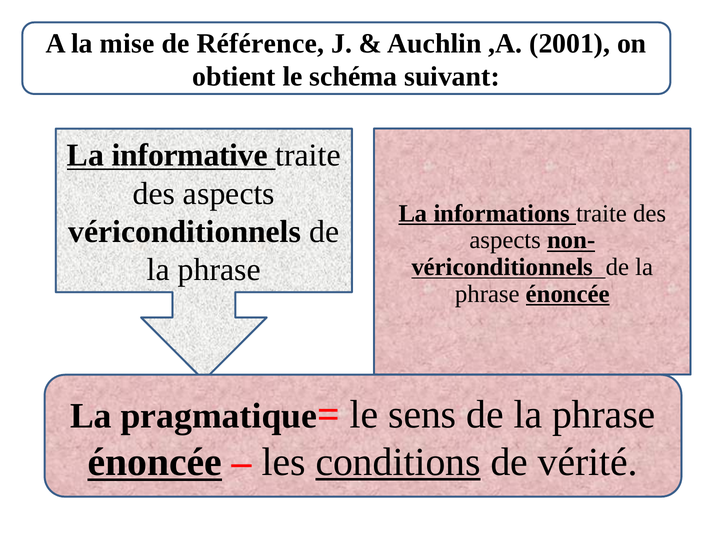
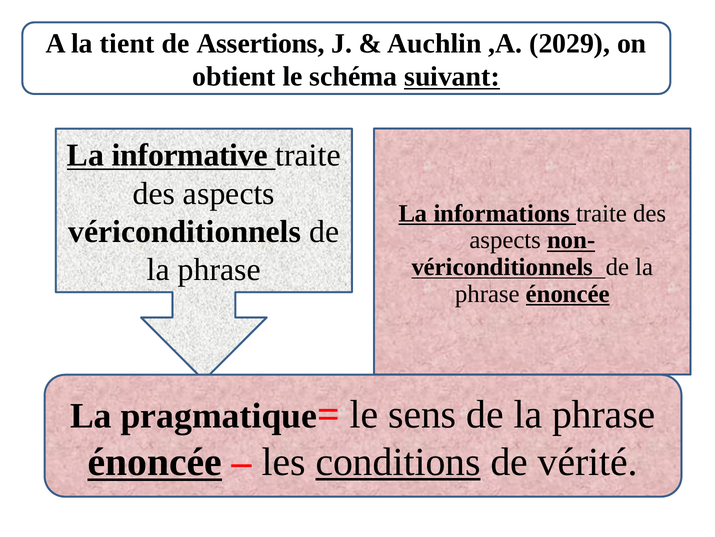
mise: mise -> tient
Référence: Référence -> Assertions
2001: 2001 -> 2029
suivant underline: none -> present
